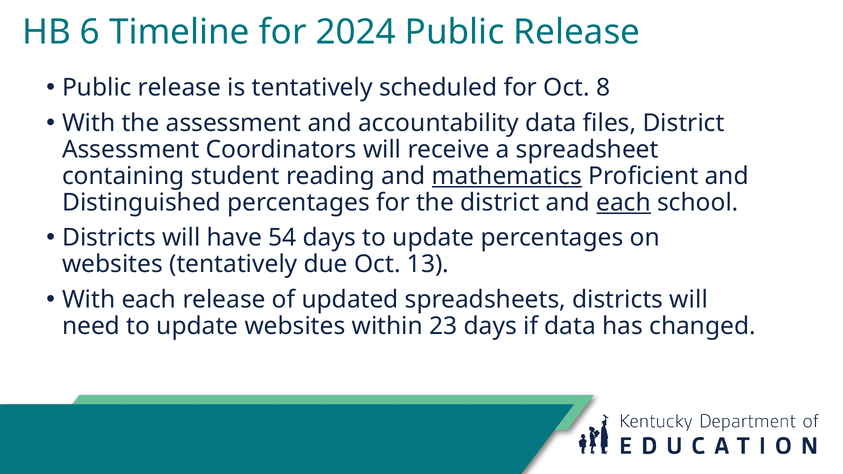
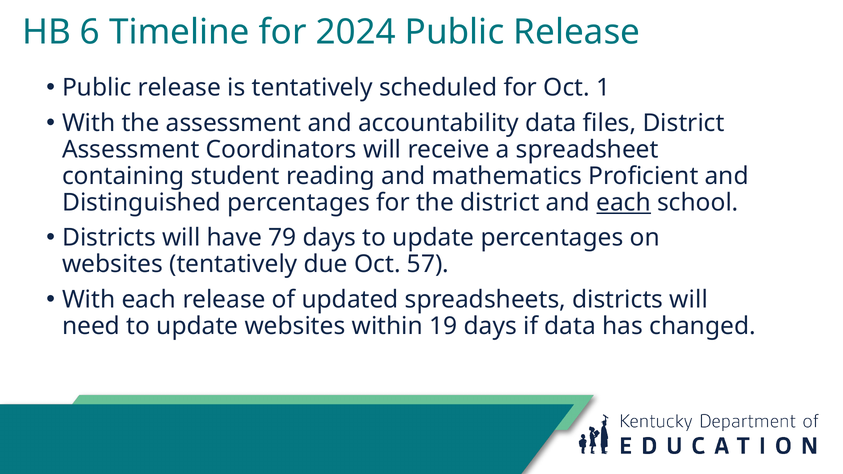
8: 8 -> 1
mathematics underline: present -> none
54: 54 -> 79
13: 13 -> 57
23: 23 -> 19
